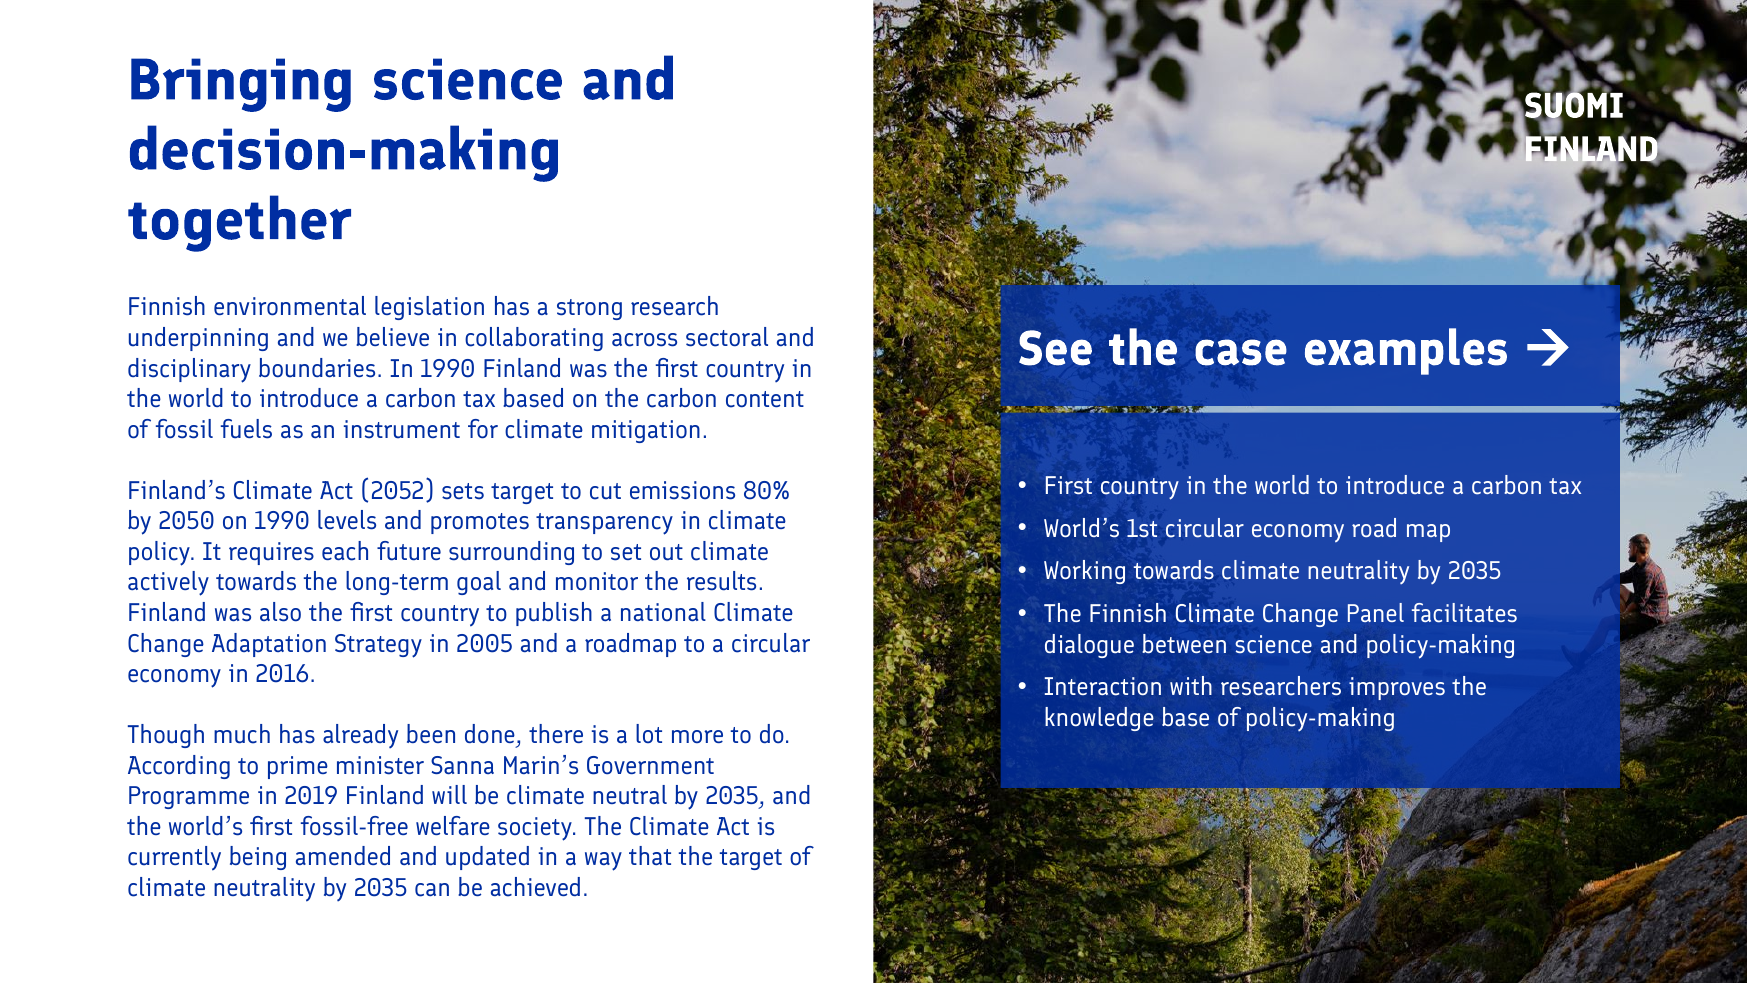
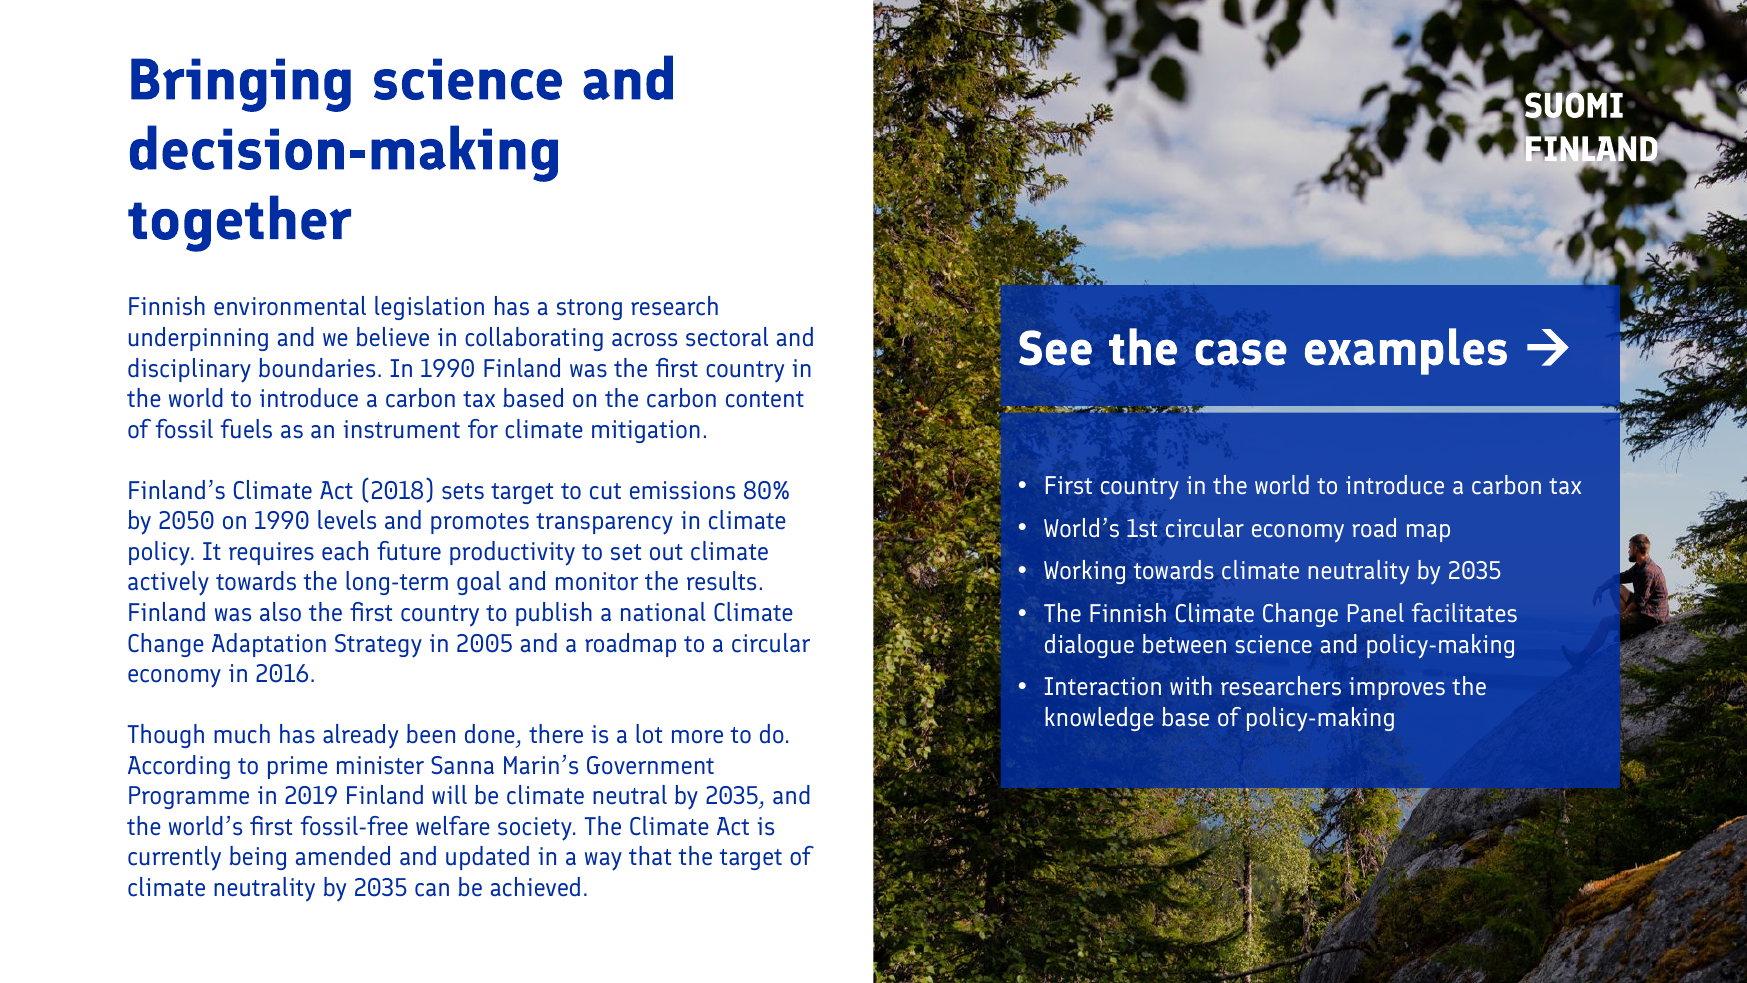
2052: 2052 -> 2018
surrounding: surrounding -> productivity
